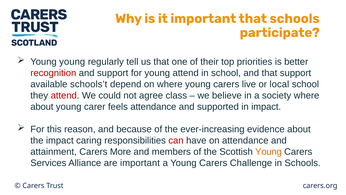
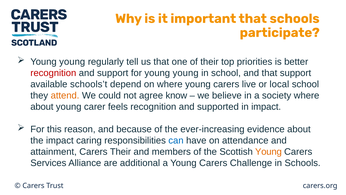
for young attend: attend -> young
attend at (65, 95) colour: red -> orange
class: class -> know
feels attendance: attendance -> recognition
can colour: red -> blue
Carers More: More -> Their
are important: important -> additional
